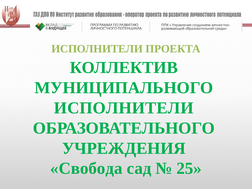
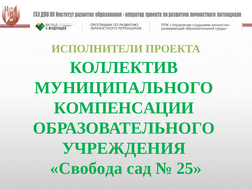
ИСПОЛНИТЕЛИ at (124, 108): ИСПОЛНИТЕЛИ -> КОМПЕНСАЦИИ
